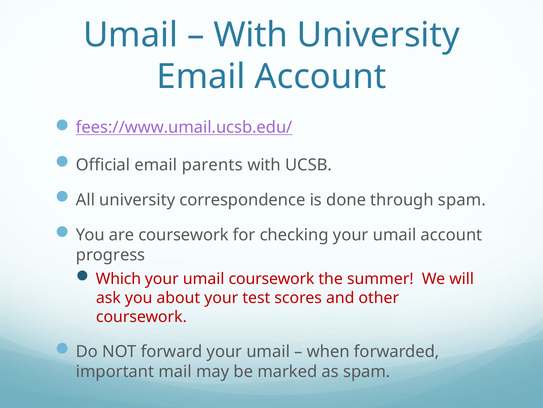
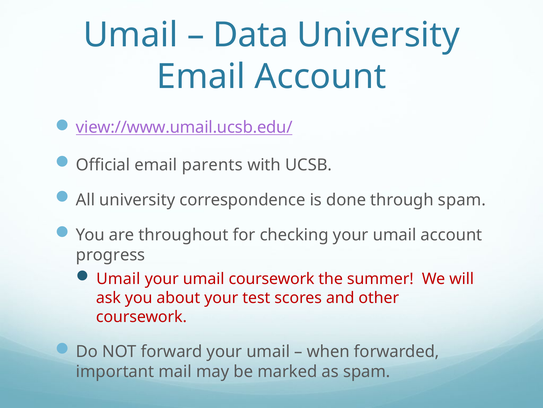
With at (251, 35): With -> Data
fees://www.umail.ucsb.edu/: fees://www.umail.ucsb.edu/ -> view://www.umail.ucsb.edu/
are coursework: coursework -> throughout
Which at (118, 279): Which -> Umail
